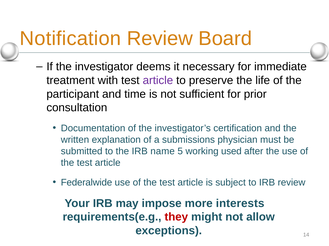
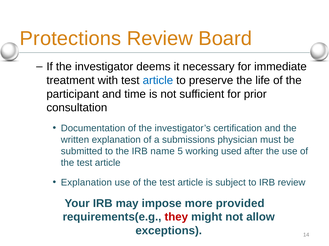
Notification: Notification -> Protections
article at (158, 81) colour: purple -> blue
Federalwide at (87, 183): Federalwide -> Explanation
interests: interests -> provided
